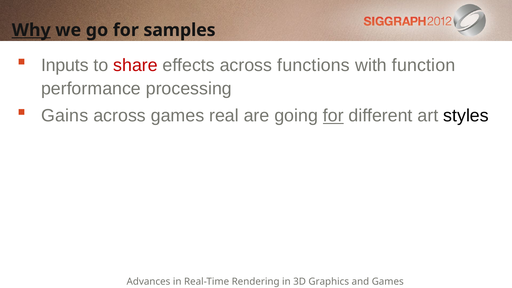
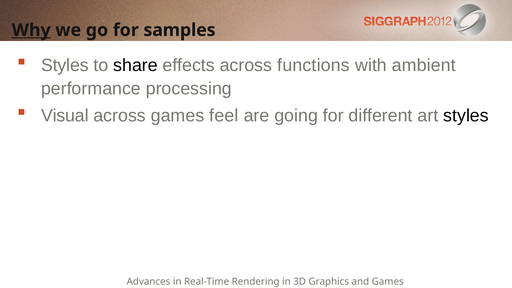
Inputs at (65, 65): Inputs -> Styles
share colour: red -> black
function: function -> ambient
Gains: Gains -> Visual
real: real -> feel
for at (333, 116) underline: present -> none
